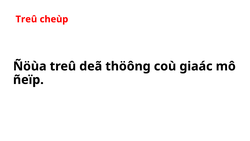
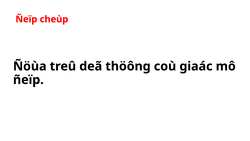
Treû at (26, 19): Treû -> Ñeïp
